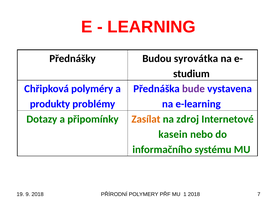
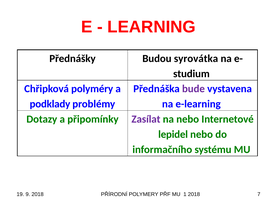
produkty: produkty -> podklady
Zasílat colour: orange -> purple
na zdroj: zdroj -> nebo
kasein: kasein -> lepidel
